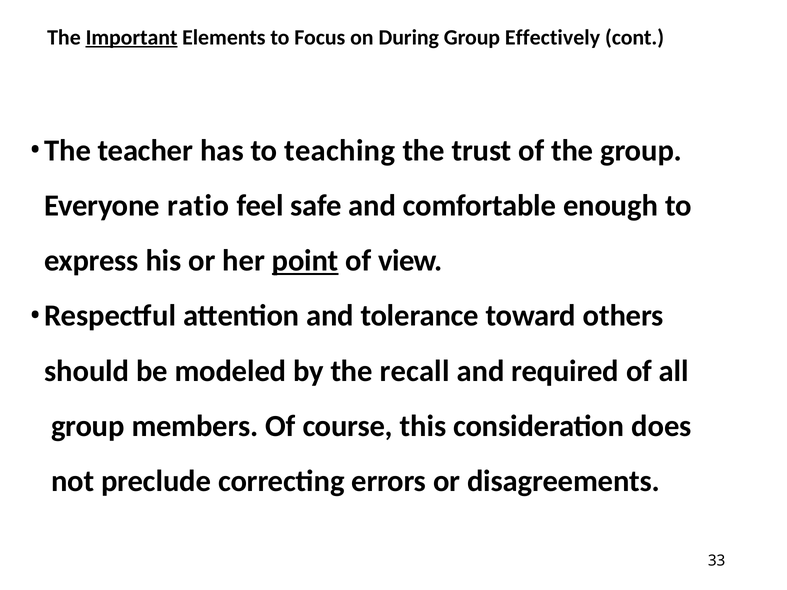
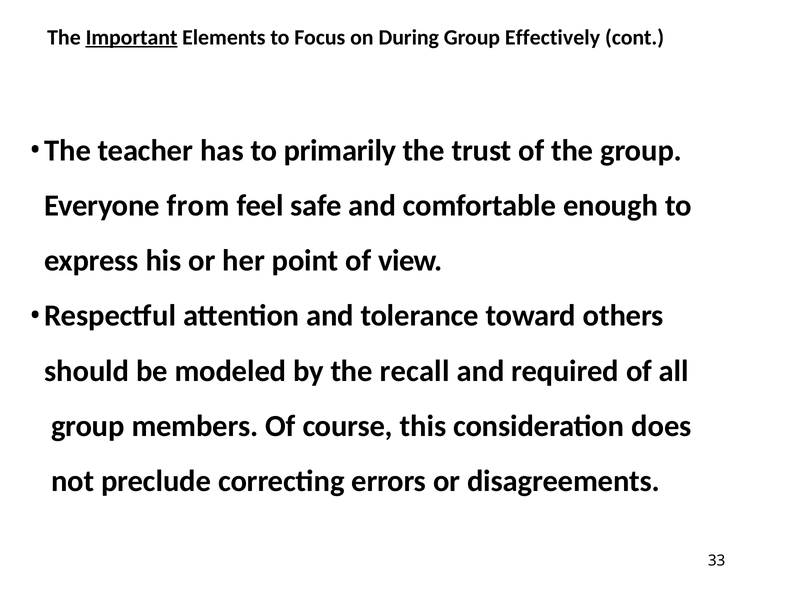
teaching: teaching -> primarily
ratio: ratio -> from
point underline: present -> none
